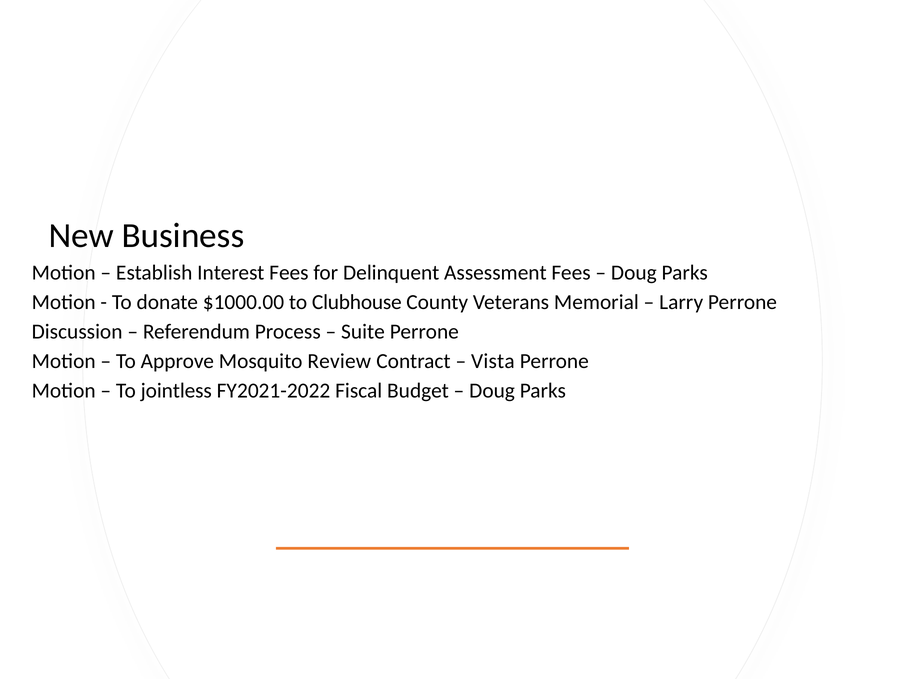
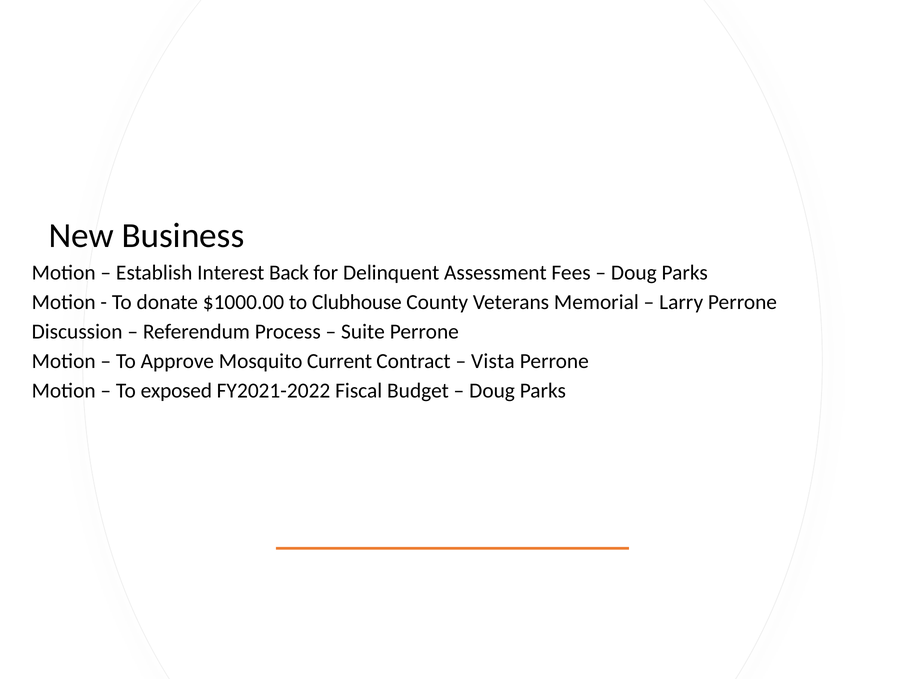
Interest Fees: Fees -> Back
Review: Review -> Current
jointless: jointless -> exposed
